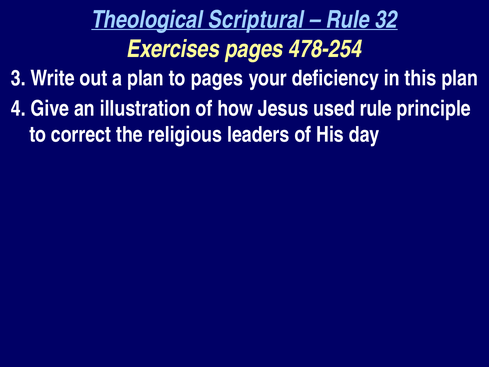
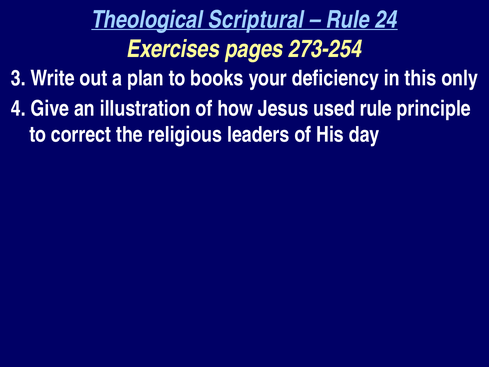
32: 32 -> 24
478-254: 478-254 -> 273-254
to pages: pages -> books
this plan: plan -> only
